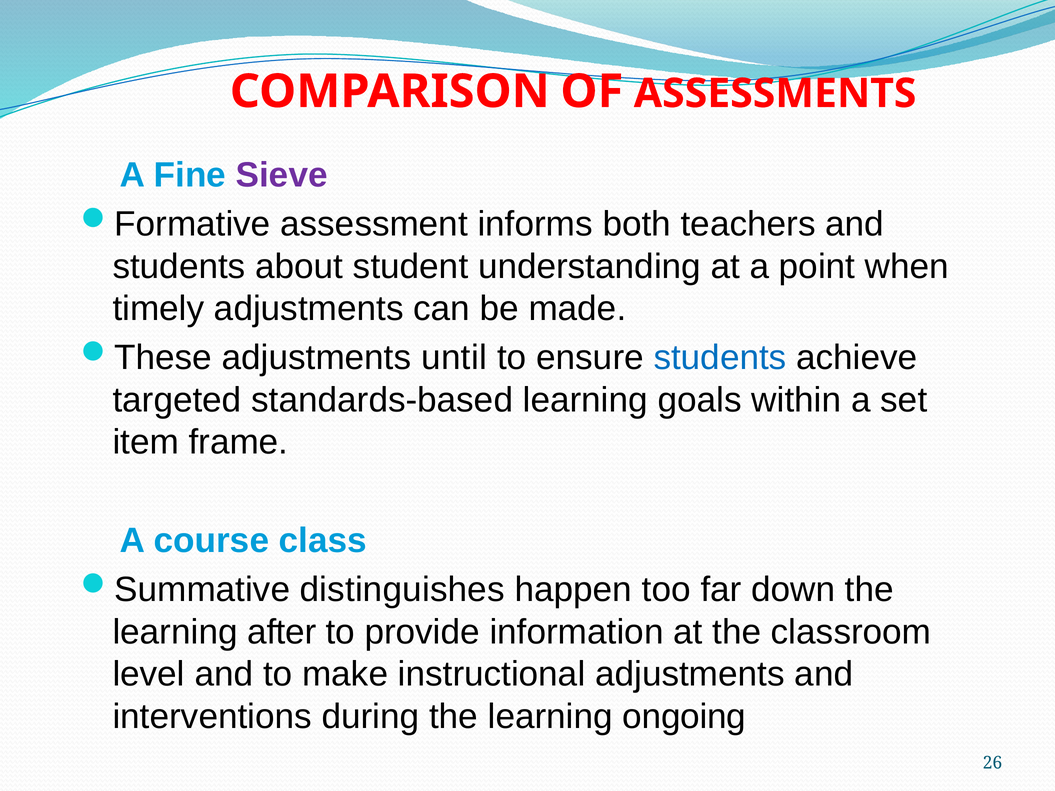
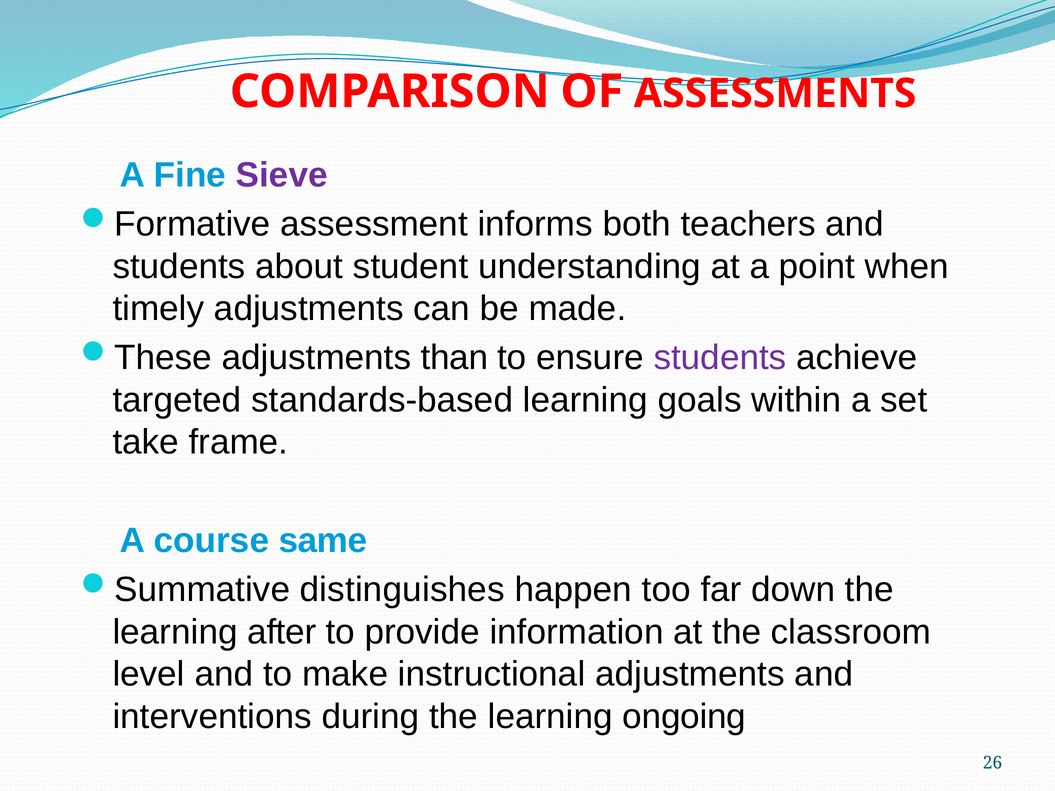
until: until -> than
students at (720, 358) colour: blue -> purple
item: item -> take
class: class -> same
